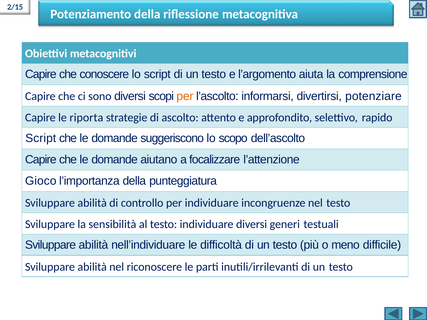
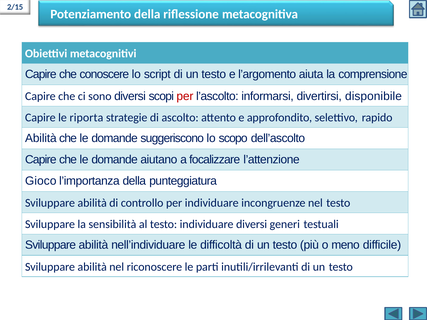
per at (185, 96) colour: orange -> red
potenziare: potenziare -> disponibile
Script at (41, 138): Script -> Abilità
